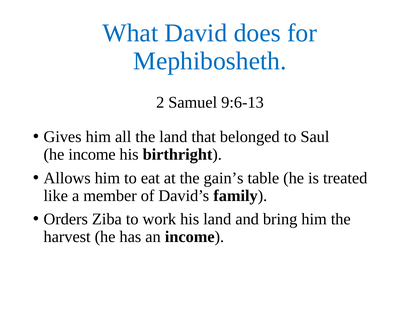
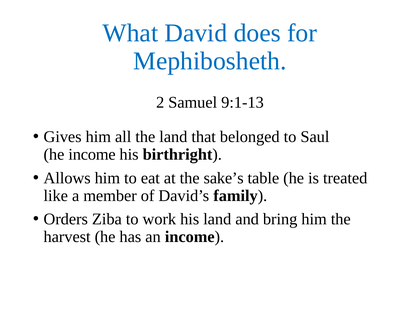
9:6-13: 9:6-13 -> 9:1-13
gain’s: gain’s -> sake’s
